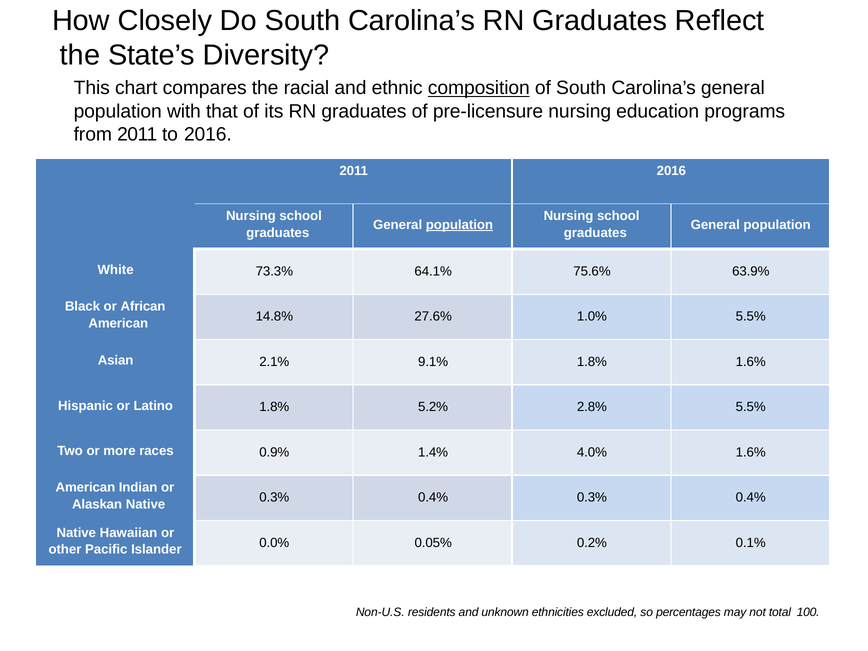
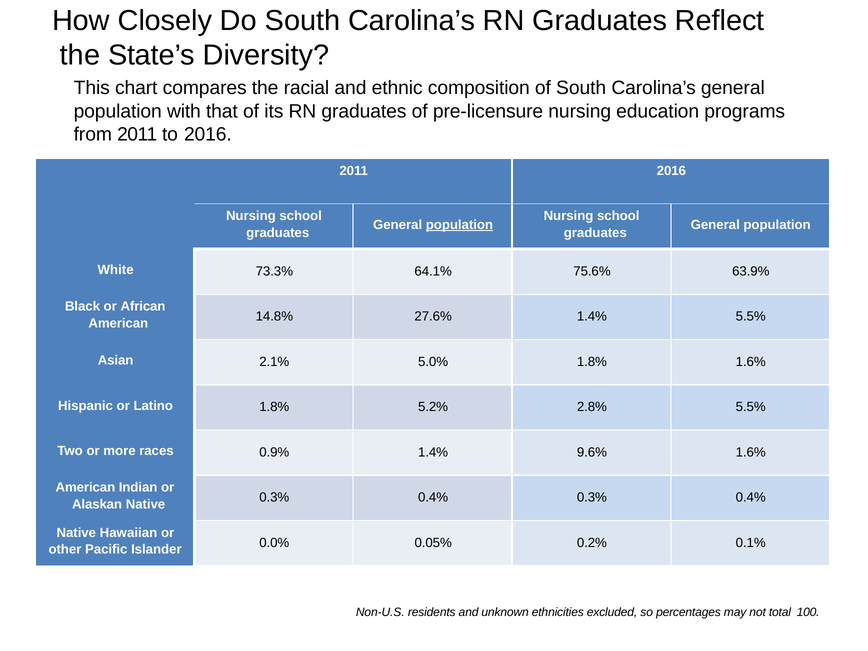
composition underline: present -> none
27.6% 1.0%: 1.0% -> 1.4%
9.1%: 9.1% -> 5.0%
4.0%: 4.0% -> 9.6%
